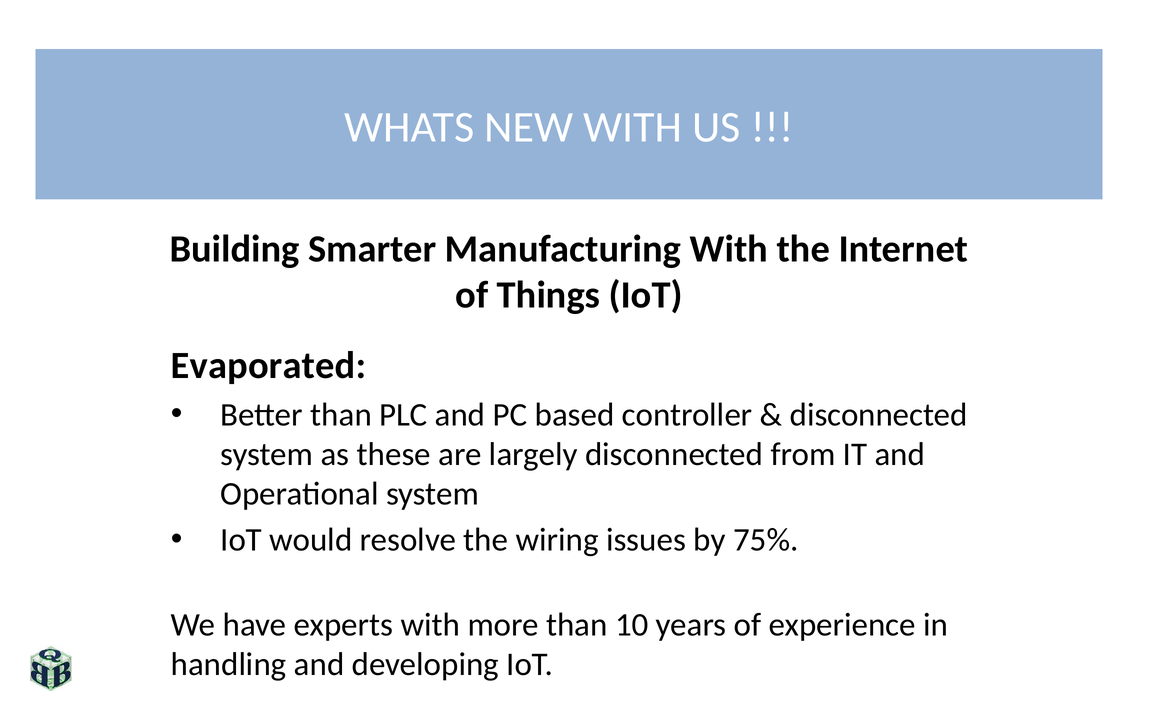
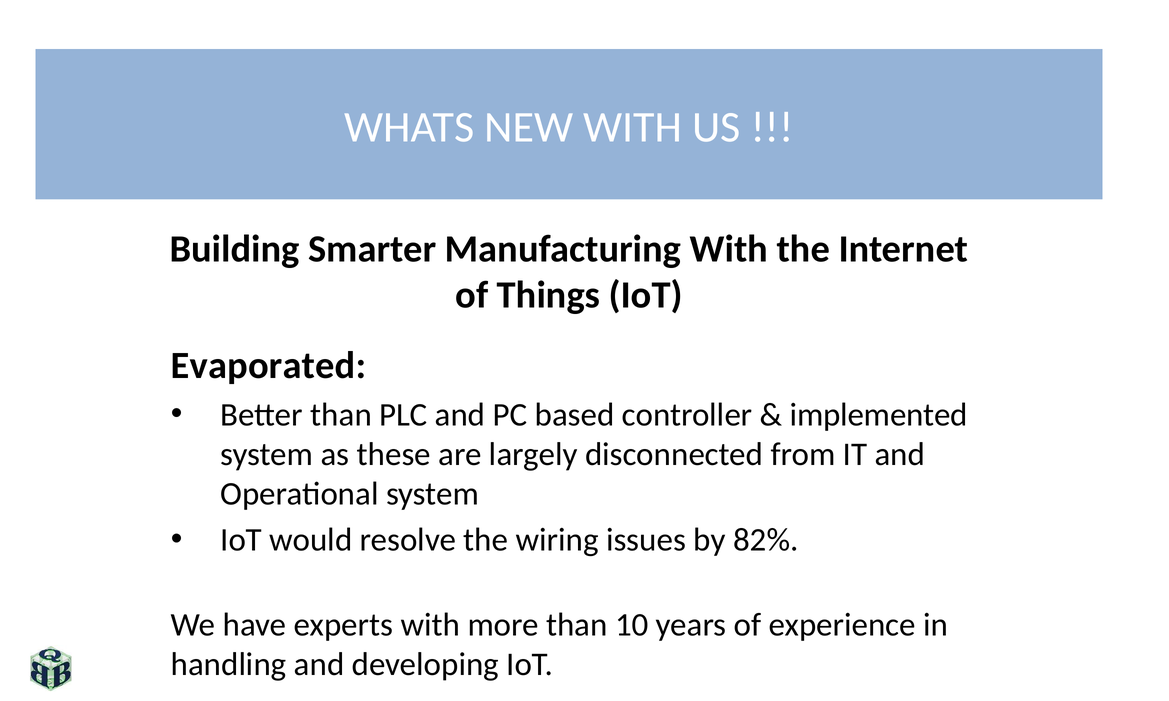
disconnected at (879, 415): disconnected -> implemented
75%: 75% -> 82%
